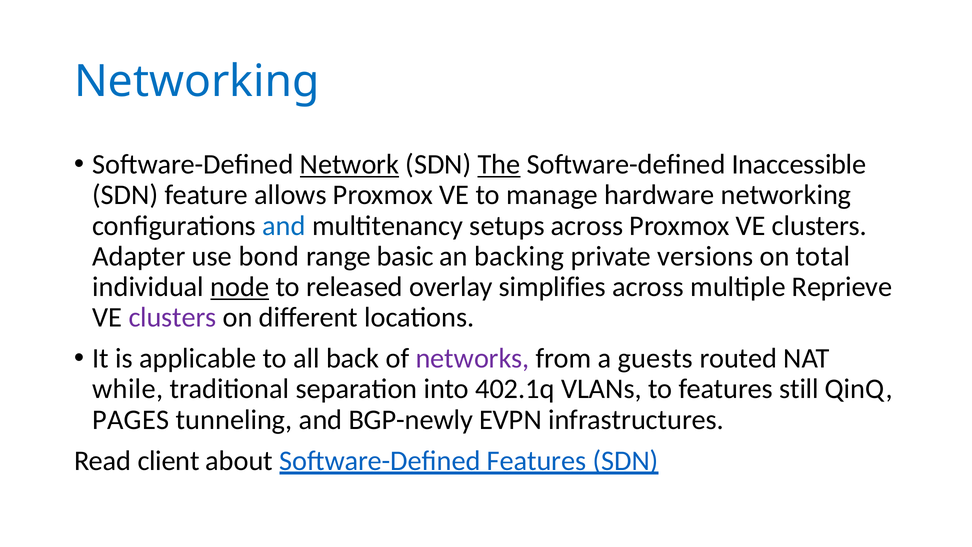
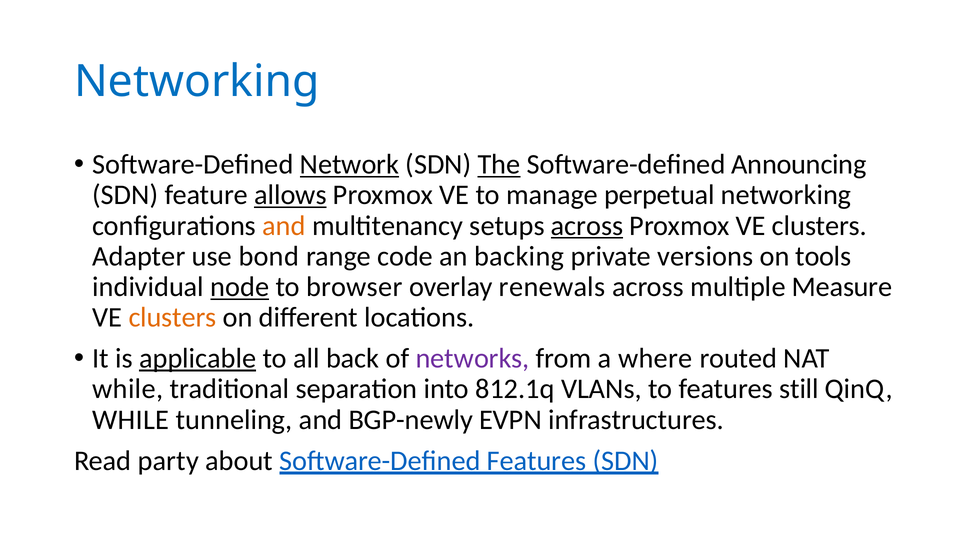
Inaccessible: Inaccessible -> Announcing
allows underline: none -> present
hardware: hardware -> perpetual
and at (284, 226) colour: blue -> orange
across at (587, 226) underline: none -> present
basic: basic -> code
total: total -> tools
released: released -> browser
simplifies: simplifies -> renewals
Reprieve: Reprieve -> Measure
clusters at (173, 317) colour: purple -> orange
applicable underline: none -> present
guests: guests -> where
402.1q: 402.1q -> 812.1q
PAGES at (131, 419): PAGES -> WHILE
client: client -> party
